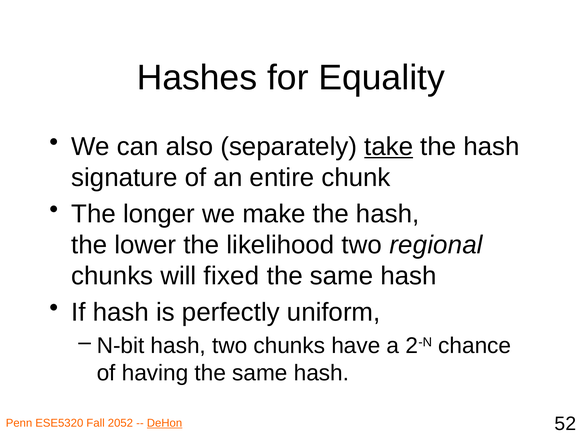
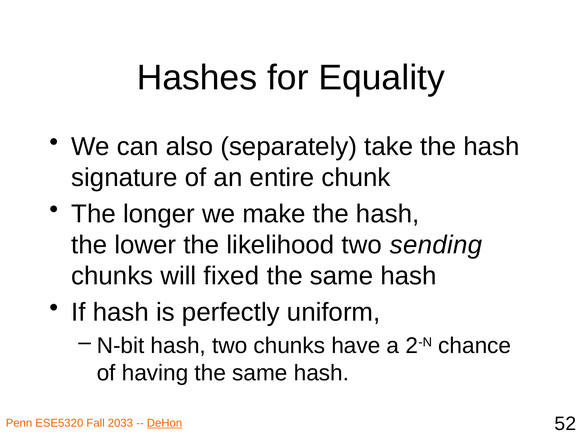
take underline: present -> none
regional: regional -> sending
2052: 2052 -> 2033
